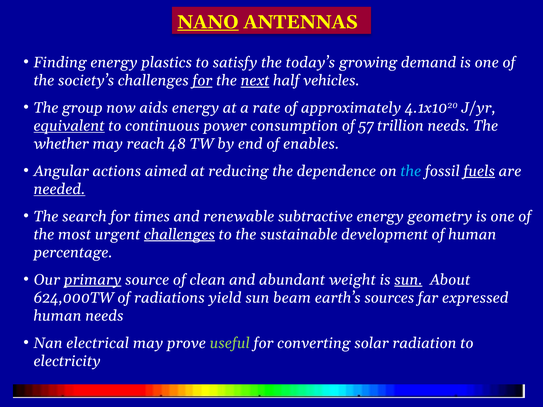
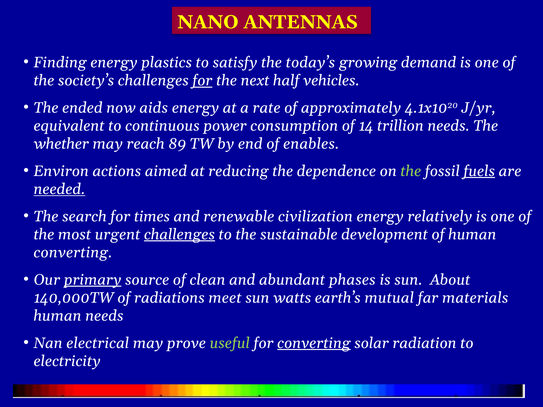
NANO underline: present -> none
next underline: present -> none
group: group -> ended
equivalent underline: present -> none
57: 57 -> 14
48: 48 -> 89
Angular: Angular -> Environ
the at (411, 171) colour: light blue -> light green
subtractive: subtractive -> civilization
geometry: geometry -> relatively
percentage at (73, 253): percentage -> converting
weight: weight -> phases
sun at (408, 280) underline: present -> none
624,000TW: 624,000TW -> 140,000TW
yield: yield -> meet
beam: beam -> watts
sources: sources -> mutual
expressed: expressed -> materials
converting at (314, 343) underline: none -> present
